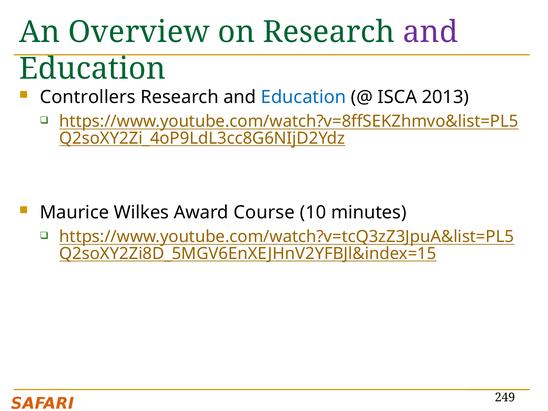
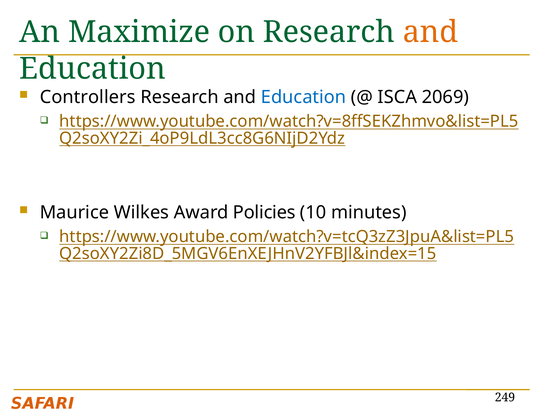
Overview: Overview -> Maximize
and at (430, 32) colour: purple -> orange
2013: 2013 -> 2069
Course: Course -> Policies
